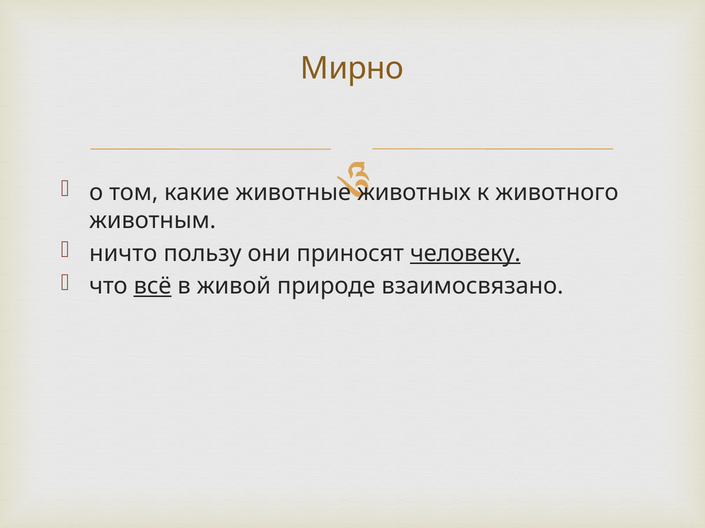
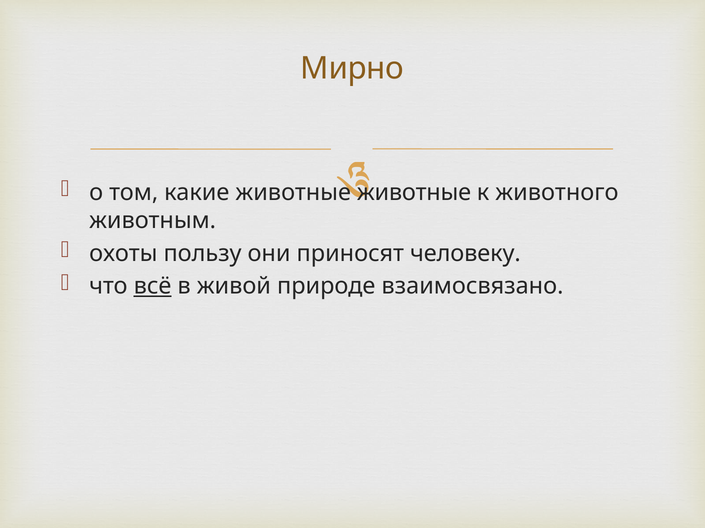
животные животных: животных -> животные
ничто: ничто -> охоты
человеку underline: present -> none
